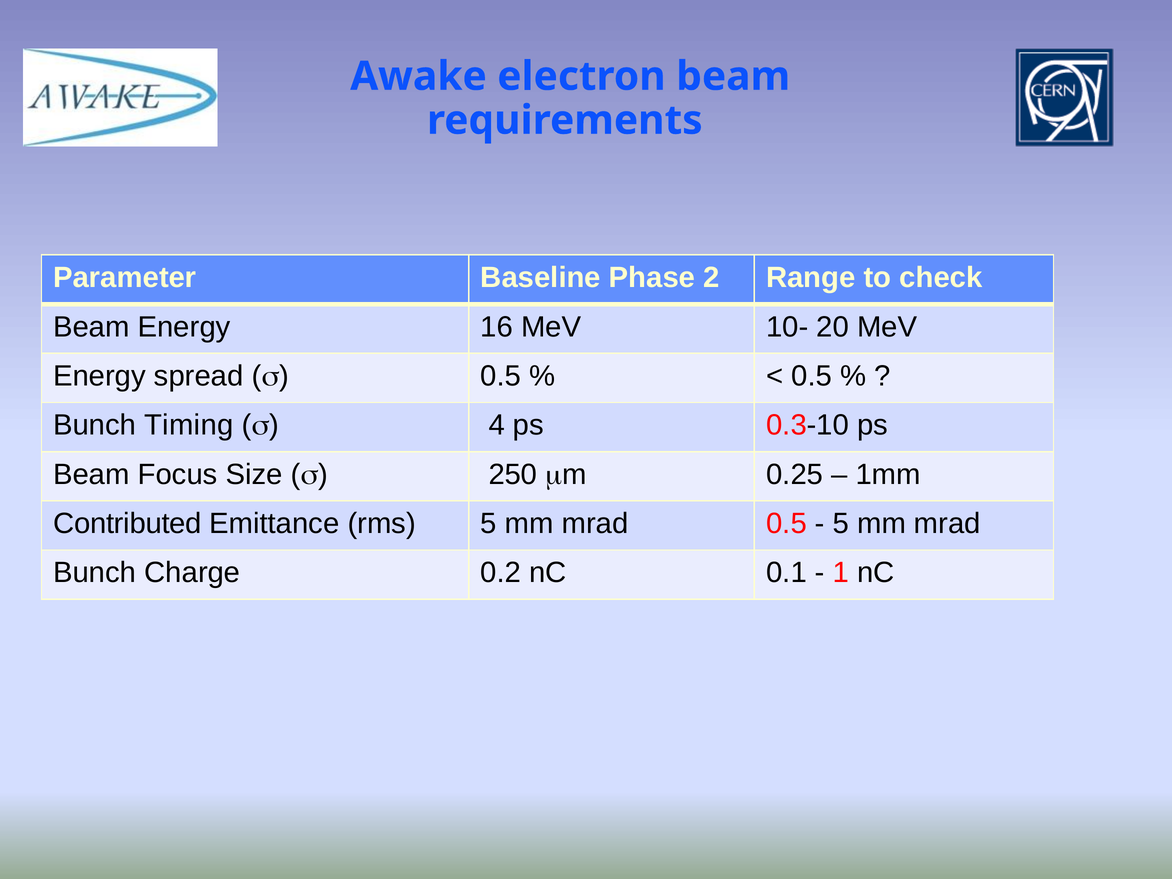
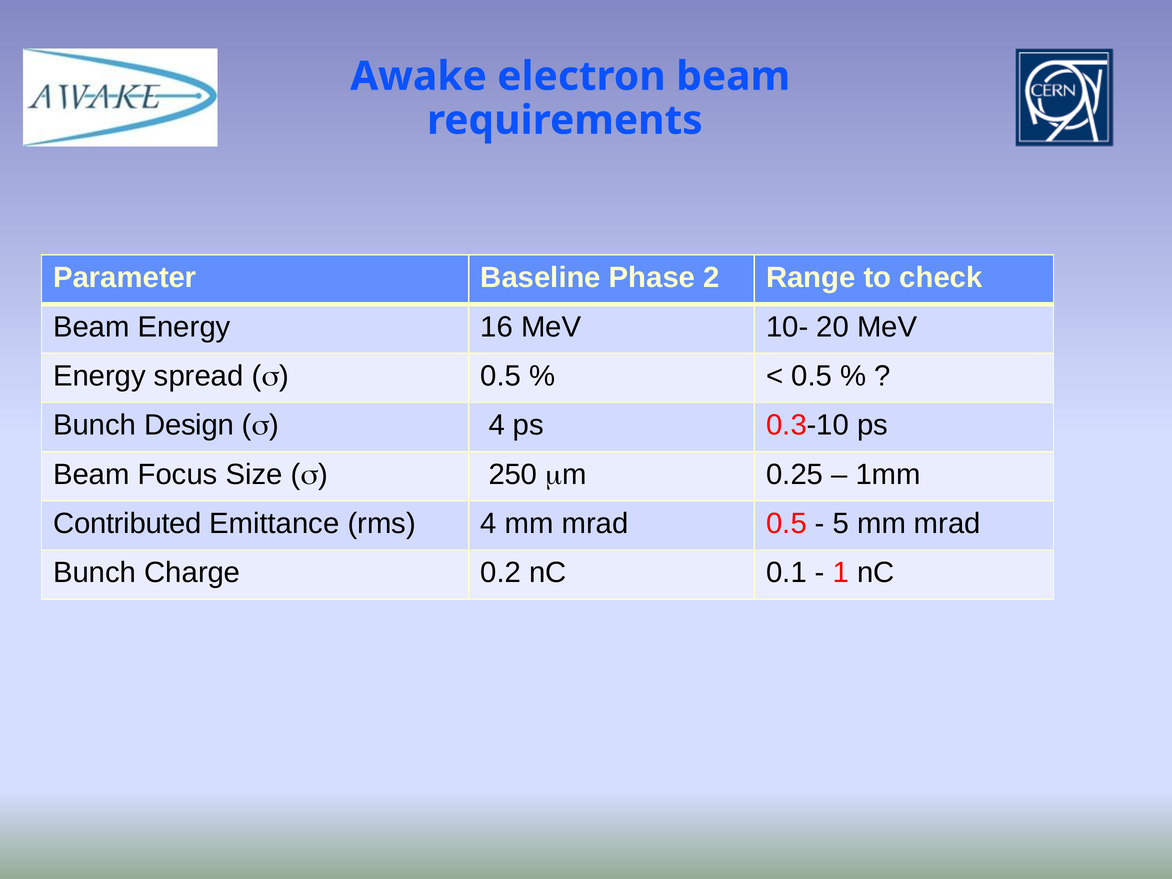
Timing: Timing -> Design
rms 5: 5 -> 4
